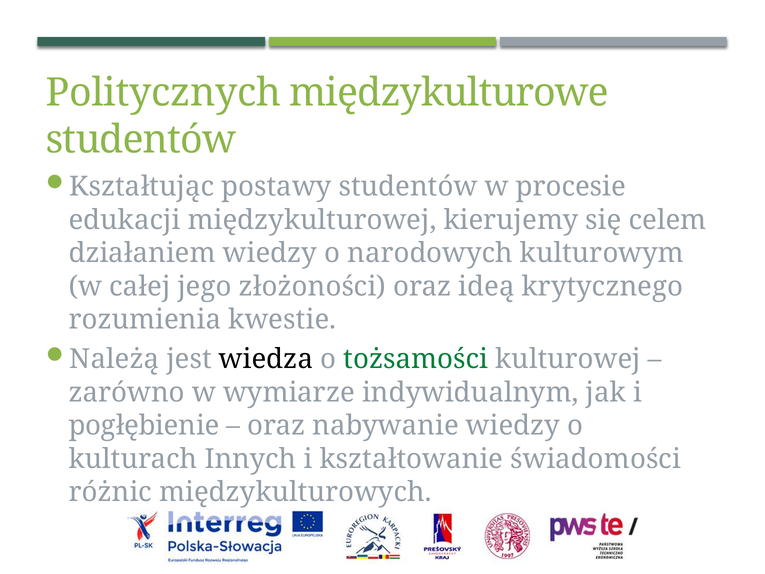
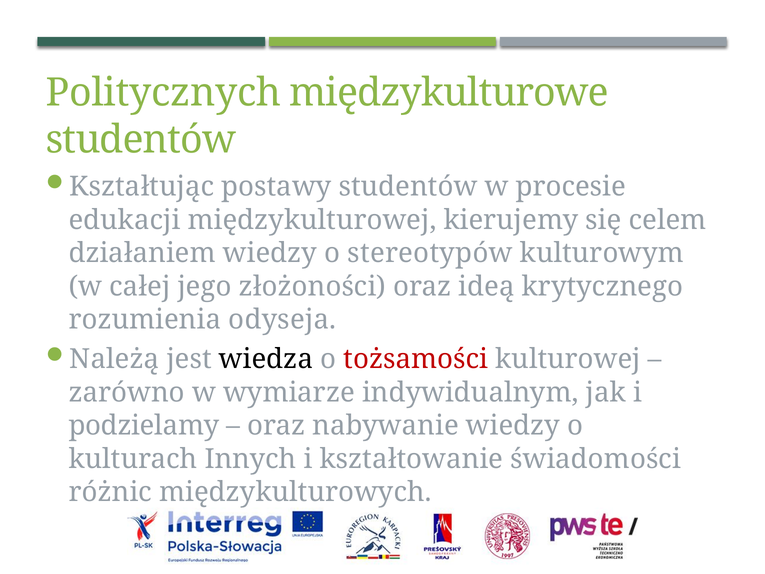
narodowych: narodowych -> stereotypów
kwestie: kwestie -> odyseja
tożsamości colour: green -> red
pogłębienie: pogłębienie -> podzielamy
